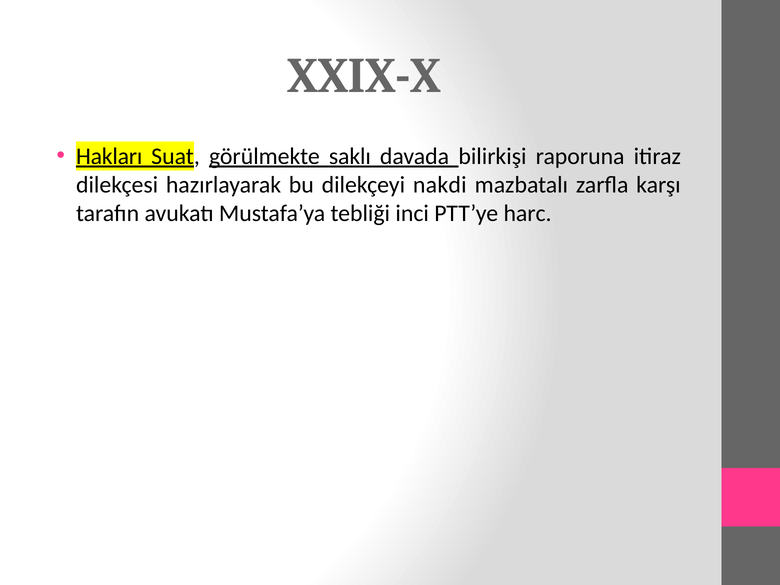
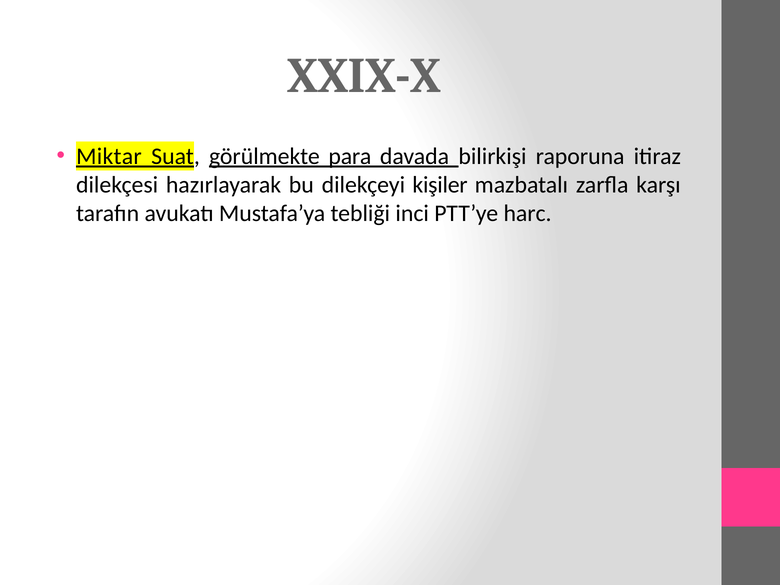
Hakları: Hakları -> Miktar
saklı: saklı -> para
nakdi: nakdi -> kişiler
